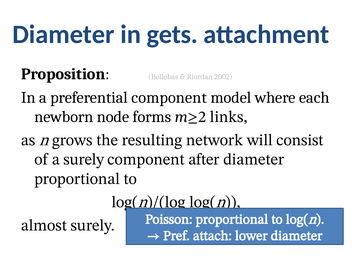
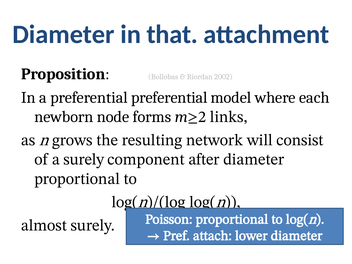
gets: gets -> that
preferential component: component -> preferential
